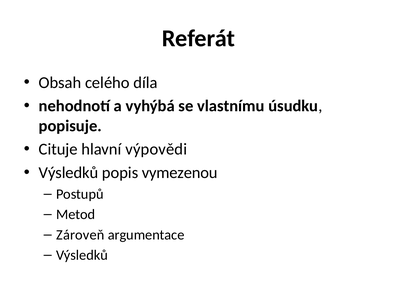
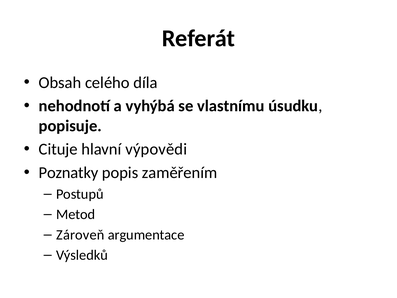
Výsledků at (68, 173): Výsledků -> Poznatky
vymezenou: vymezenou -> zaměřením
